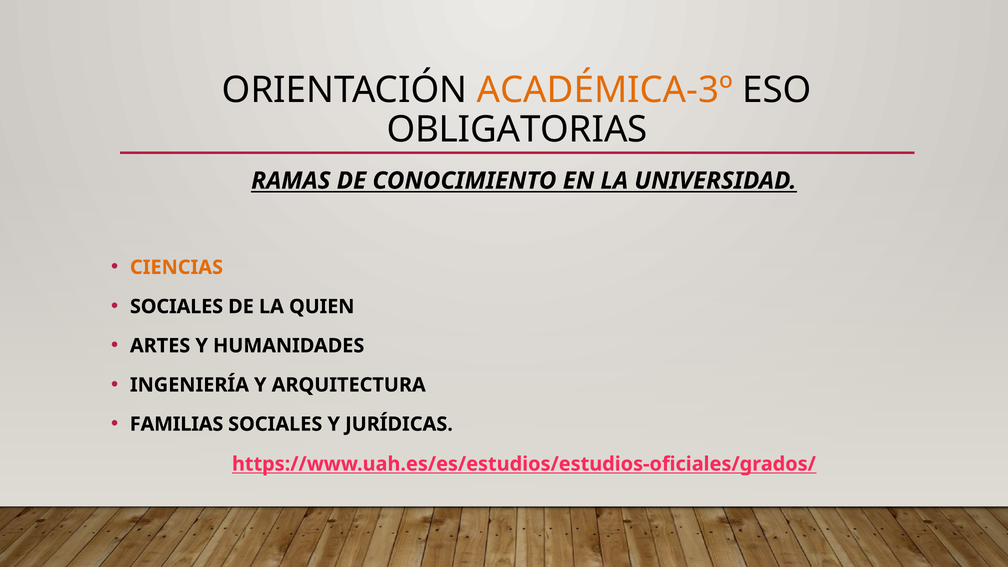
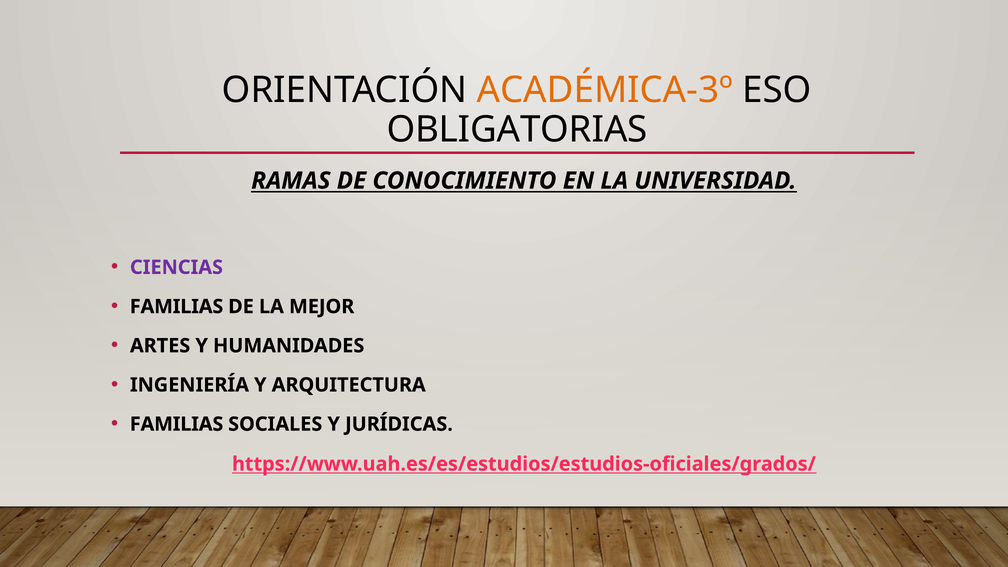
CIENCIAS colour: orange -> purple
SOCIALES at (177, 307): SOCIALES -> FAMILIAS
QUIEN: QUIEN -> MEJOR
